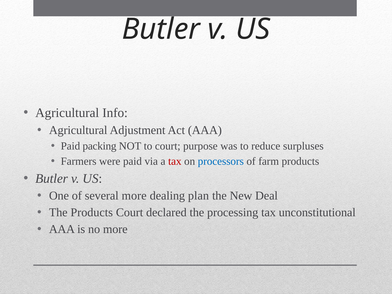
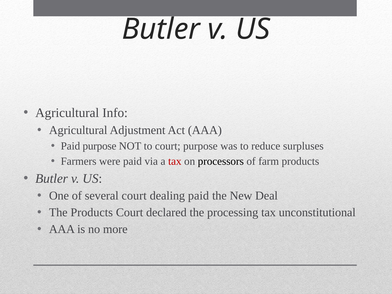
Paid packing: packing -> purpose
processors colour: blue -> black
several more: more -> court
dealing plan: plan -> paid
